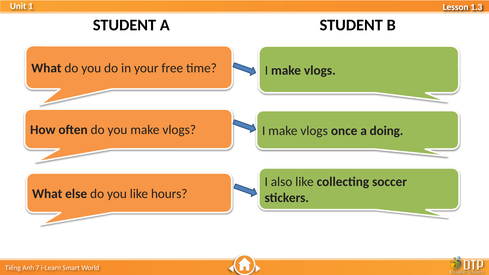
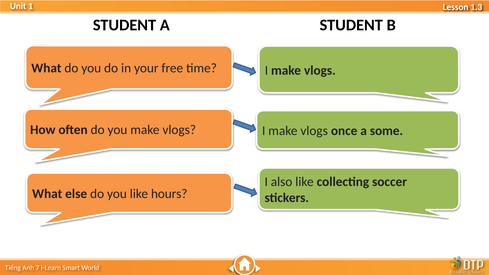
doing: doing -> some
